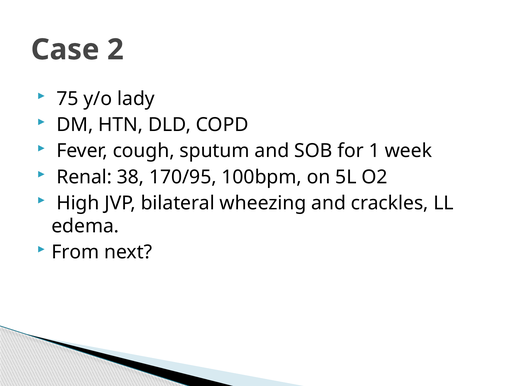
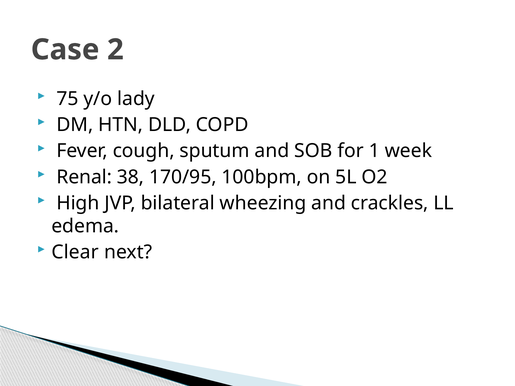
From: From -> Clear
